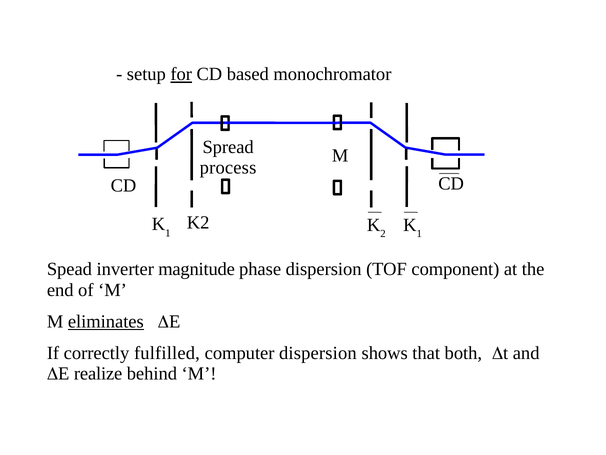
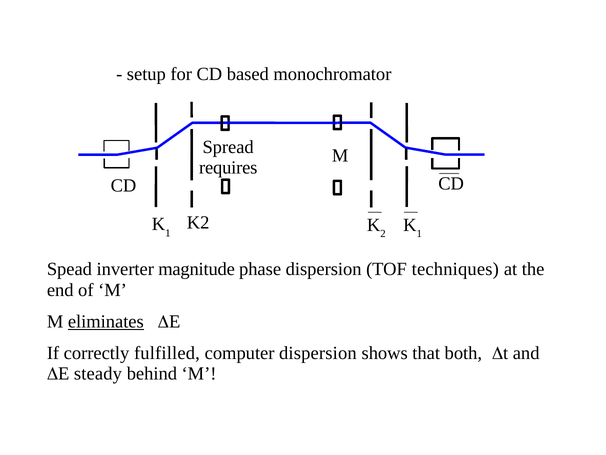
for underline: present -> none
process: process -> requires
component: component -> techniques
realize: realize -> steady
